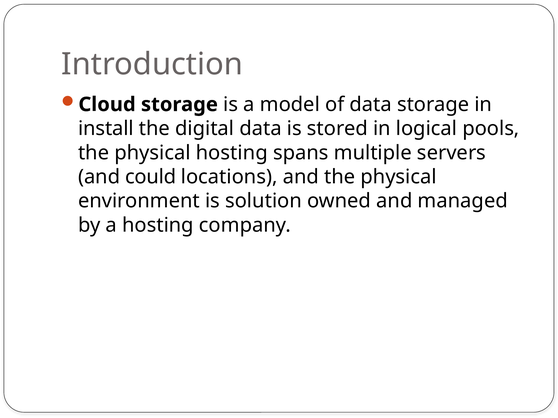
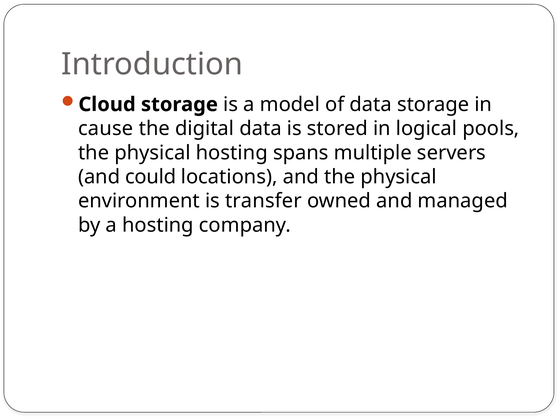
install: install -> cause
solution: solution -> transfer
